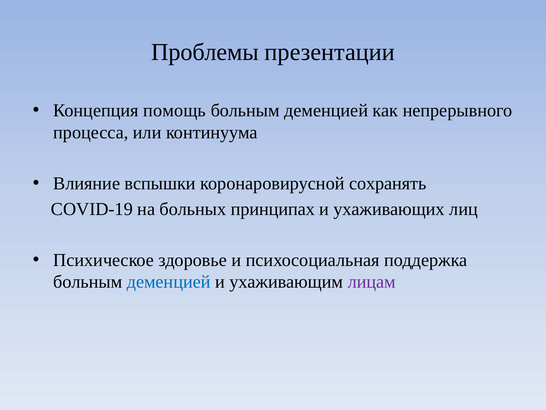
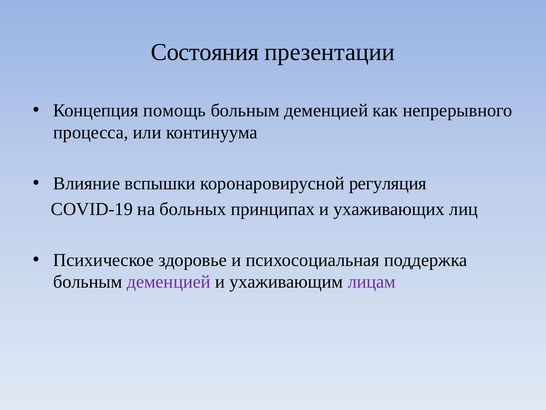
Проблемы: Проблемы -> Состояния
сохранять: сохранять -> регуляция
деменцией at (169, 282) colour: blue -> purple
